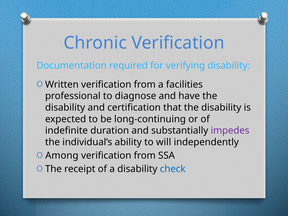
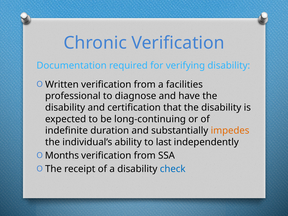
impedes colour: purple -> orange
will: will -> last
Among: Among -> Months
